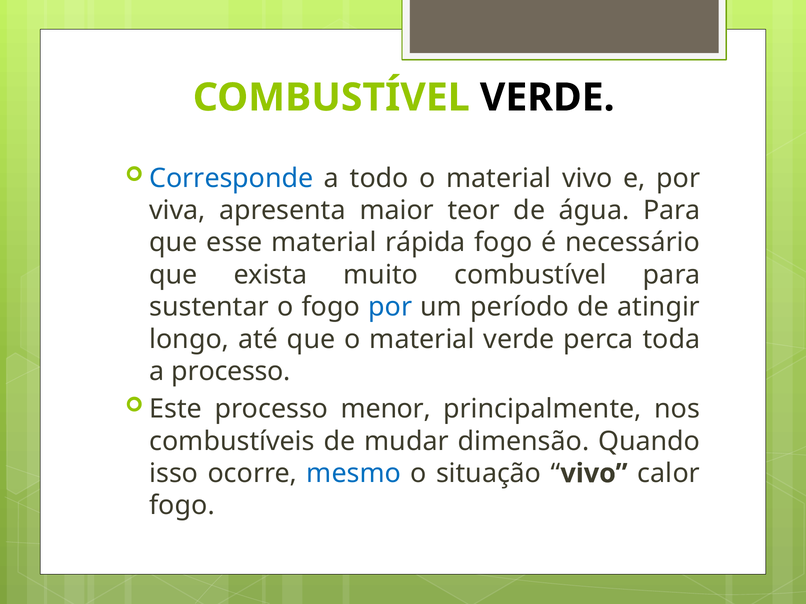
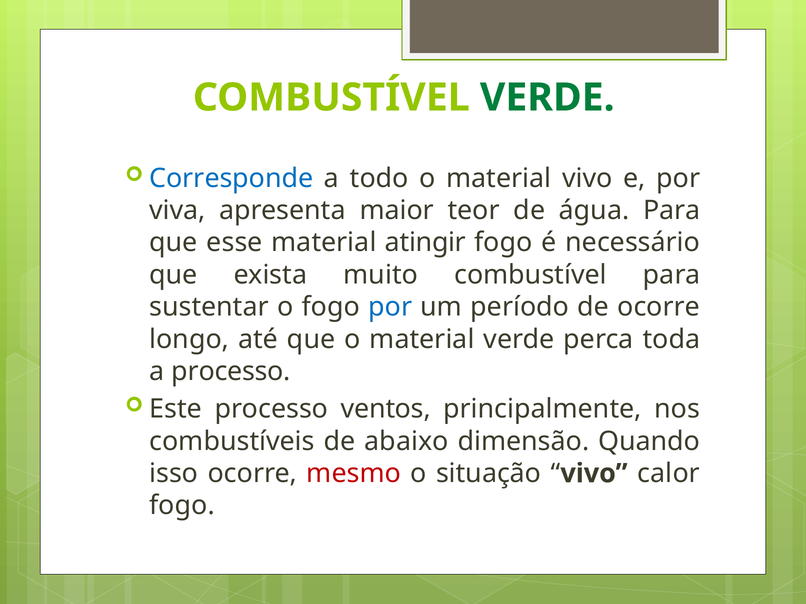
VERDE at (547, 98) colour: black -> green
rápida: rápida -> atingir
de atingir: atingir -> ocorre
menor: menor -> ventos
mudar: mudar -> abaixo
mesmo colour: blue -> red
